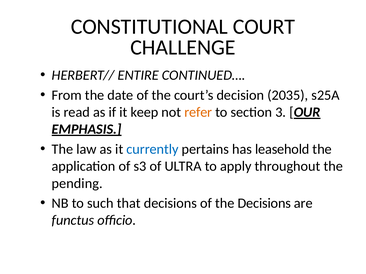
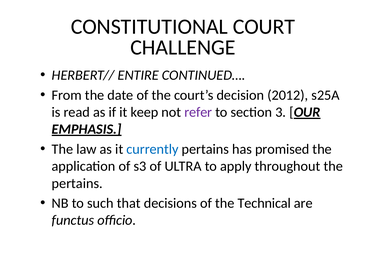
2035: 2035 -> 2012
refer colour: orange -> purple
leasehold: leasehold -> promised
pending at (77, 184): pending -> pertains
the Decisions: Decisions -> Technical
